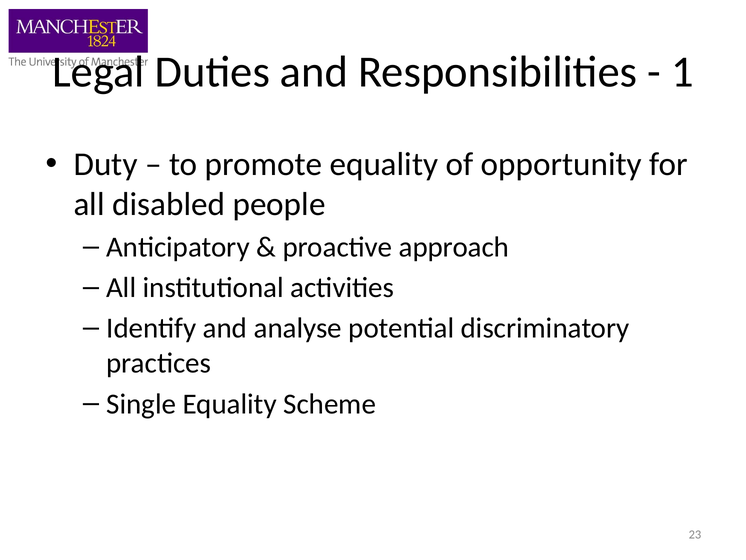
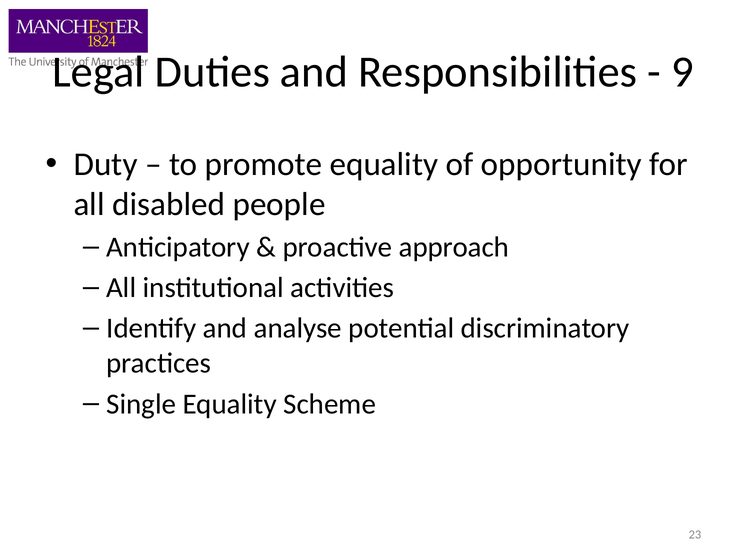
1: 1 -> 9
